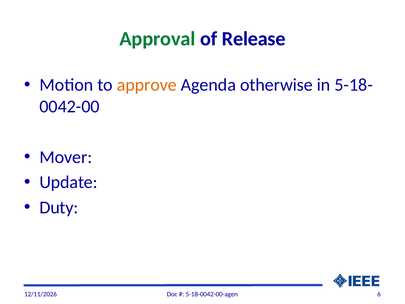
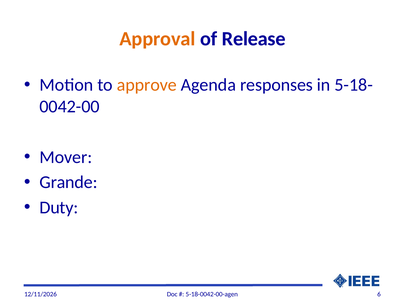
Approval colour: green -> orange
otherwise: otherwise -> responses
Update: Update -> Grande
